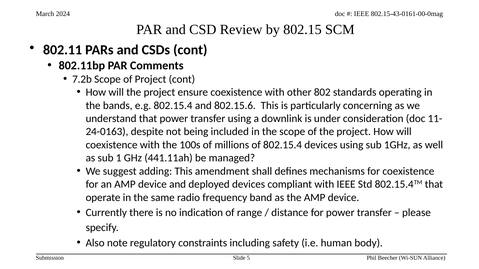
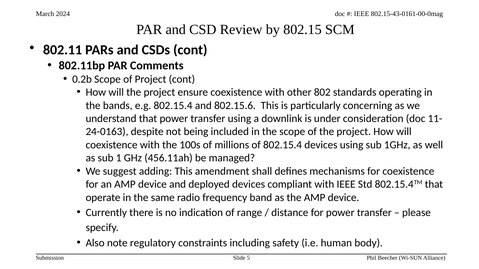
7.2b: 7.2b -> 0.2b
441.11ah: 441.11ah -> 456.11ah
